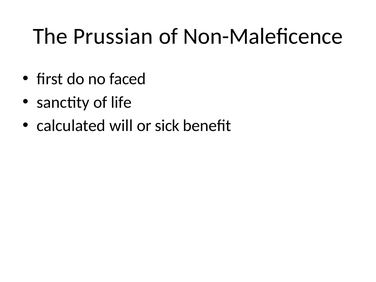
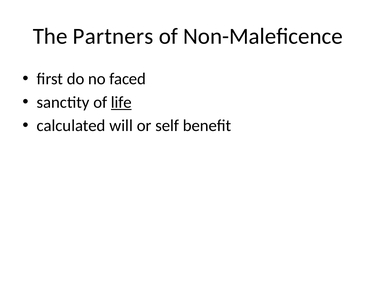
Prussian: Prussian -> Partners
life underline: none -> present
sick: sick -> self
